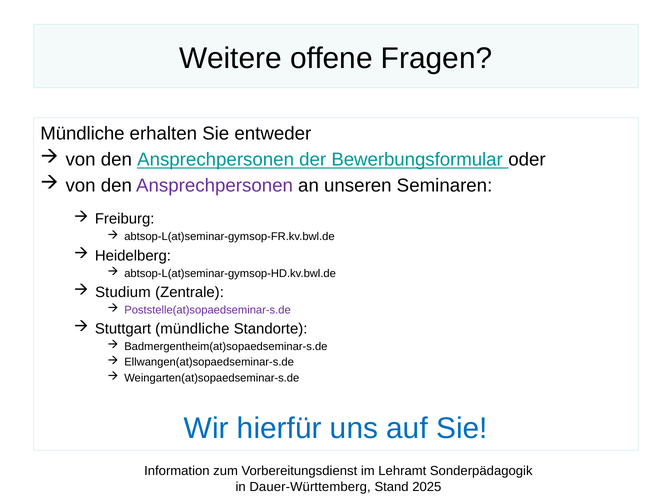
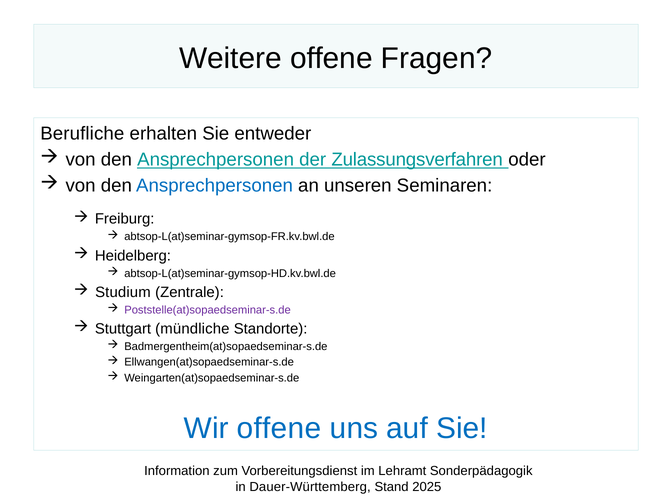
Mündliche at (82, 133): Mündliche -> Berufliche
Bewerbungsformular: Bewerbungsformular -> Zulassungsverfahren
Ansprechpersonen at (215, 186) colour: purple -> blue
Wir hierfür: hierfür -> offene
